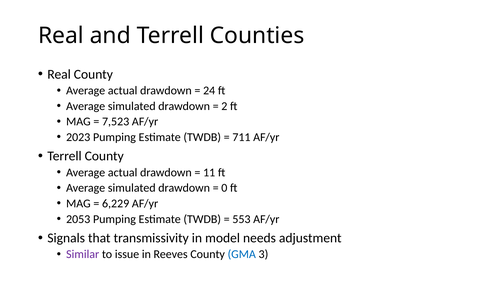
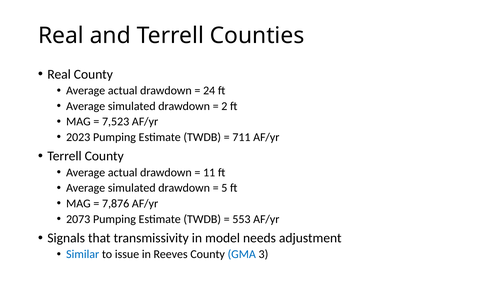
0: 0 -> 5
6,229: 6,229 -> 7,876
2053: 2053 -> 2073
Similar colour: purple -> blue
